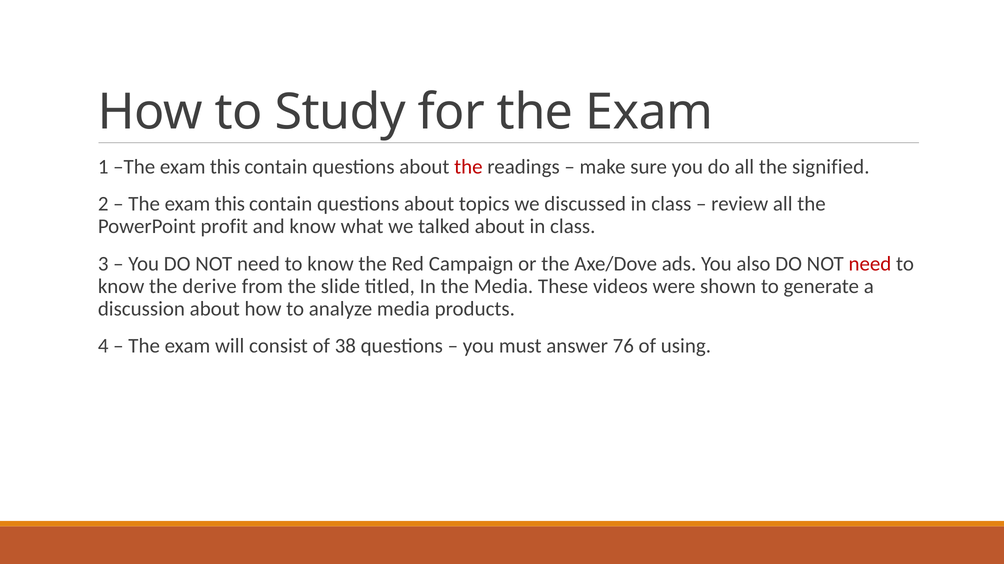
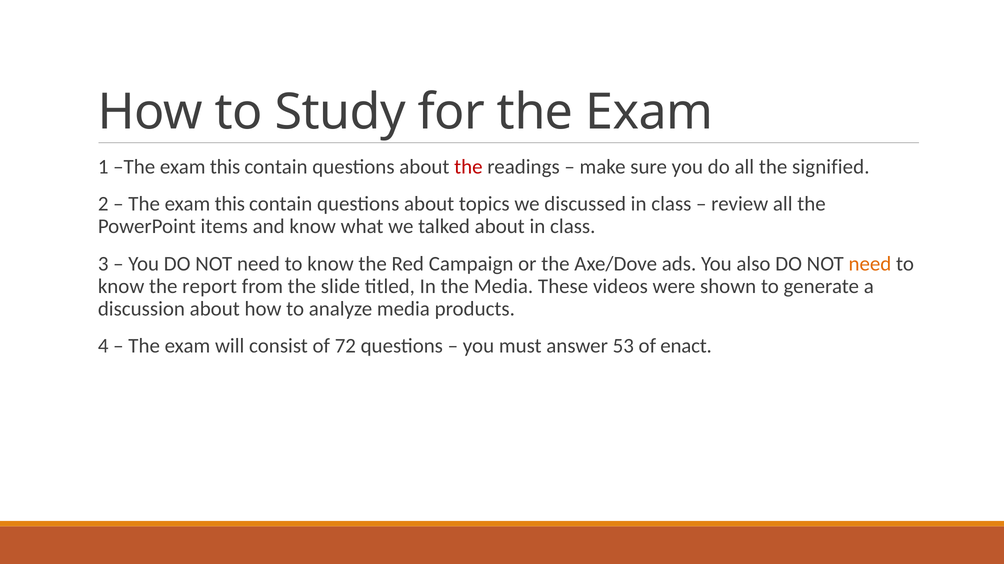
profit: profit -> items
need at (870, 264) colour: red -> orange
derive: derive -> report
38: 38 -> 72
76: 76 -> 53
using: using -> enact
